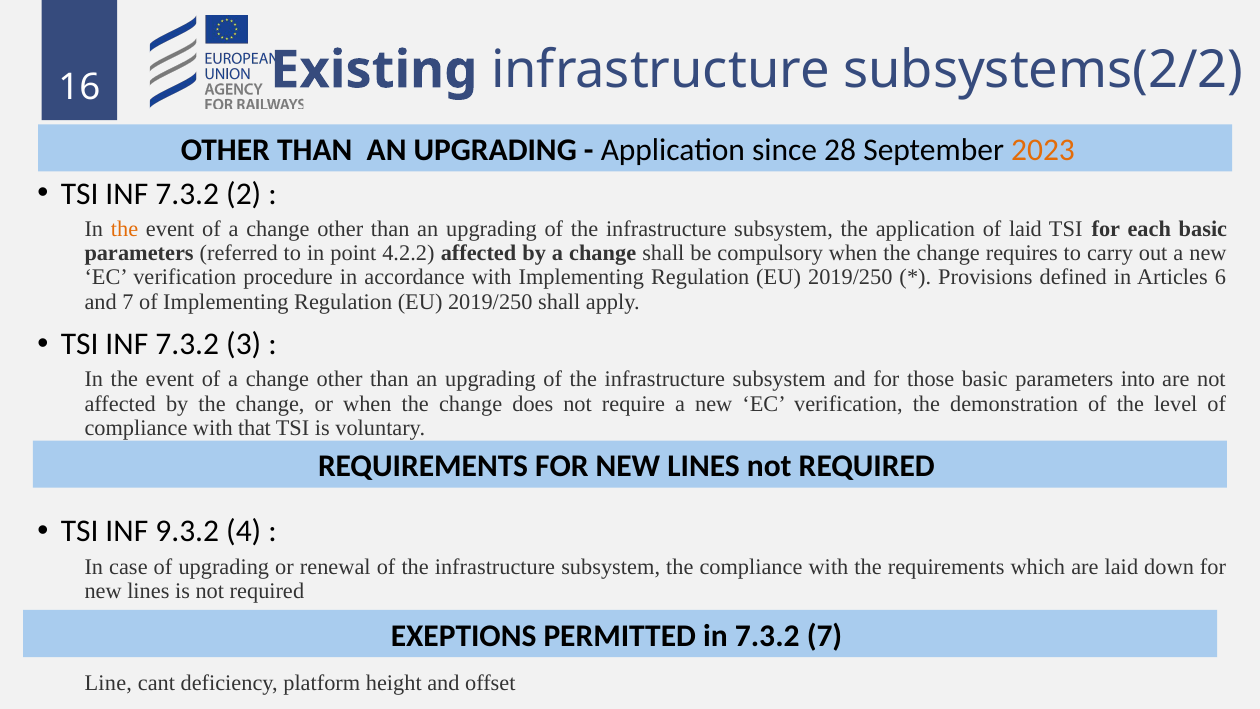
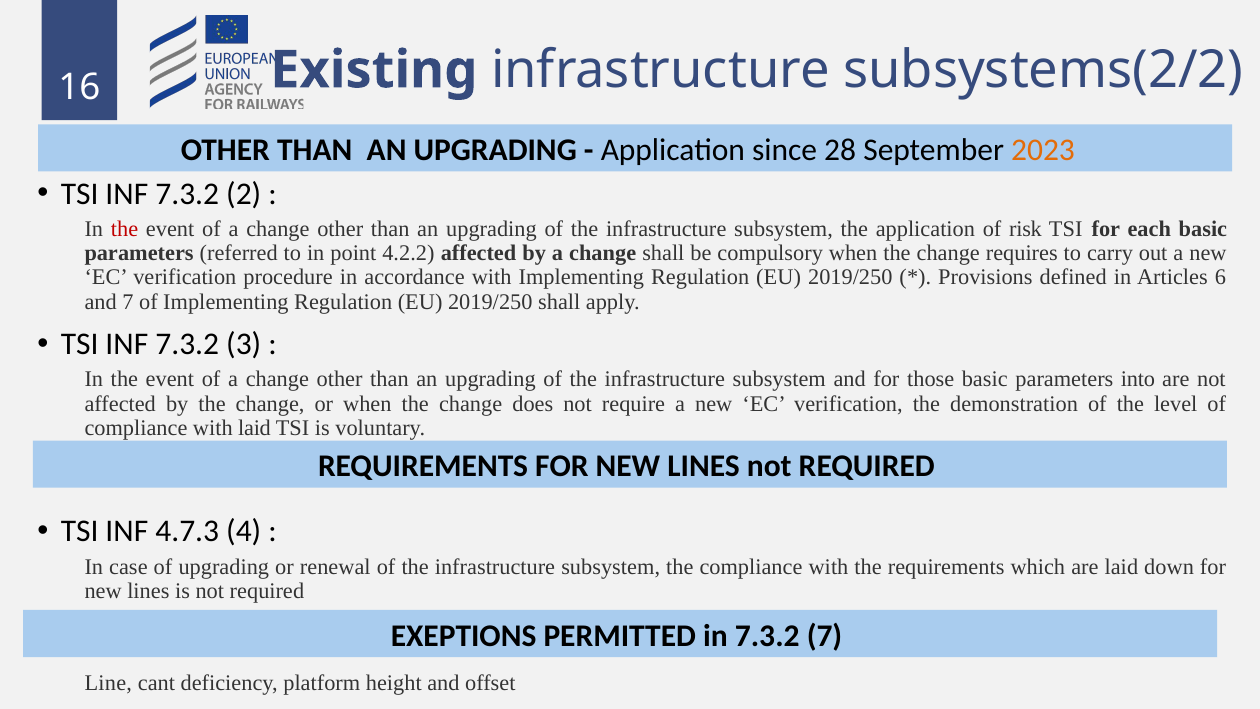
the at (125, 229) colour: orange -> red
of laid: laid -> risk
with that: that -> laid
9.3.2: 9.3.2 -> 4.7.3
